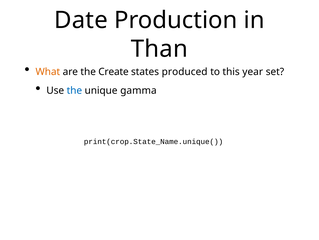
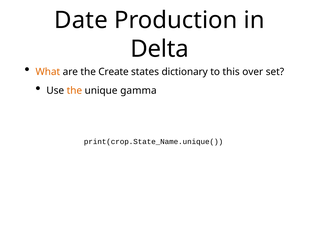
Than: Than -> Delta
produced: produced -> dictionary
year: year -> over
the at (74, 90) colour: blue -> orange
